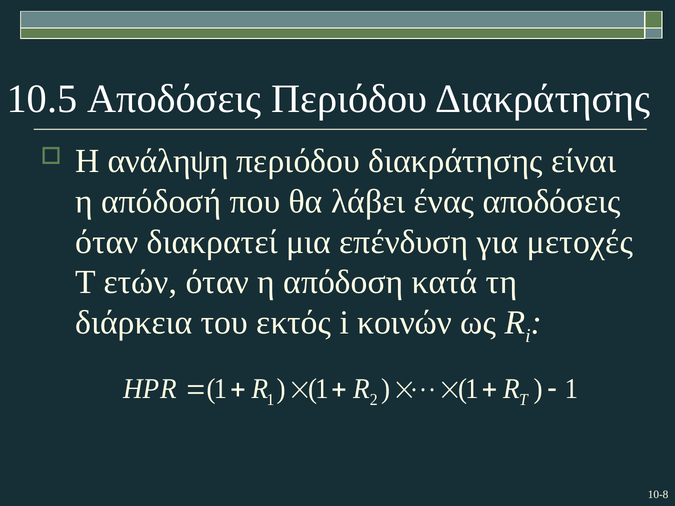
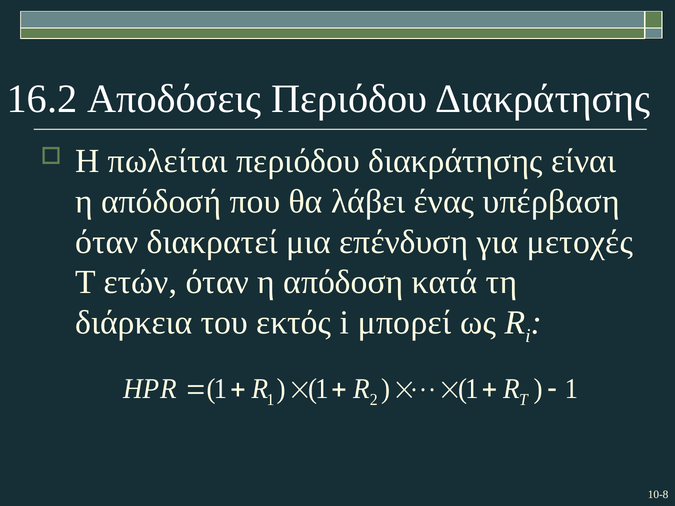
10.5: 10.5 -> 16.2
ανάληψη: ανάληψη -> πωλείται
ένας αποδόσεις: αποδόσεις -> υπέρβαση
κοινών: κοινών -> μπορεί
